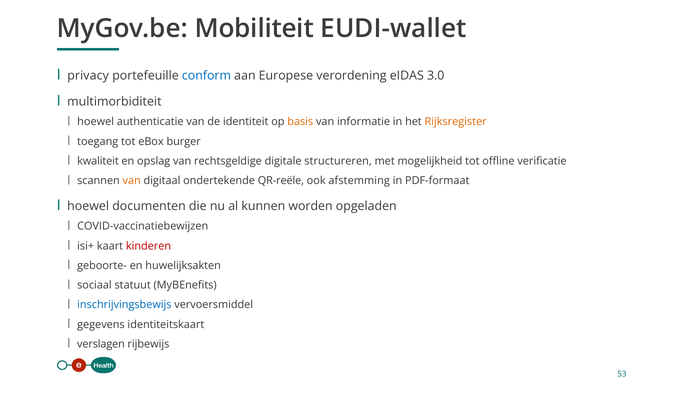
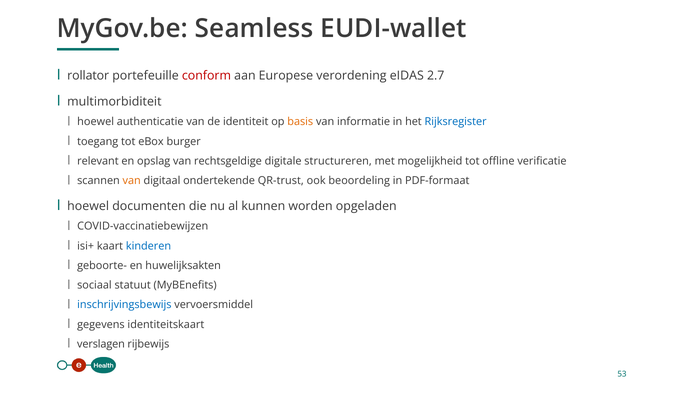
Mobiliteit: Mobiliteit -> Seamless
privacy: privacy -> rollator
conform colour: blue -> red
3.0: 3.0 -> 2.7
Rijksregister colour: orange -> blue
kwaliteit: kwaliteit -> relevant
QR-reële: QR-reële -> QR-trust
afstemming: afstemming -> beoordeling
kinderen colour: red -> blue
